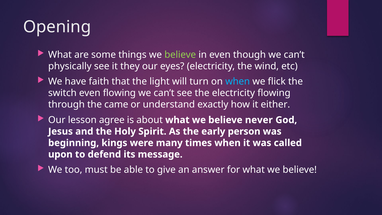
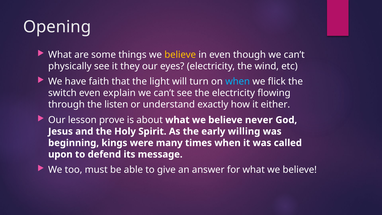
believe at (180, 55) colour: light green -> yellow
even flowing: flowing -> explain
came: came -> listen
agree: agree -> prove
person: person -> willing
